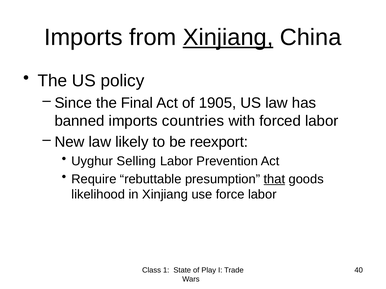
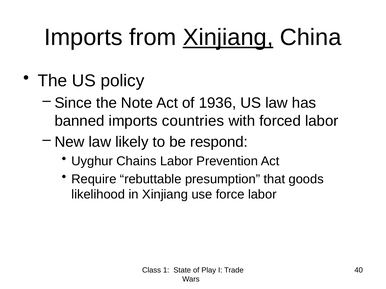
Final: Final -> Note
1905: 1905 -> 1936
reexport: reexport -> respond
Selling: Selling -> Chains
that underline: present -> none
